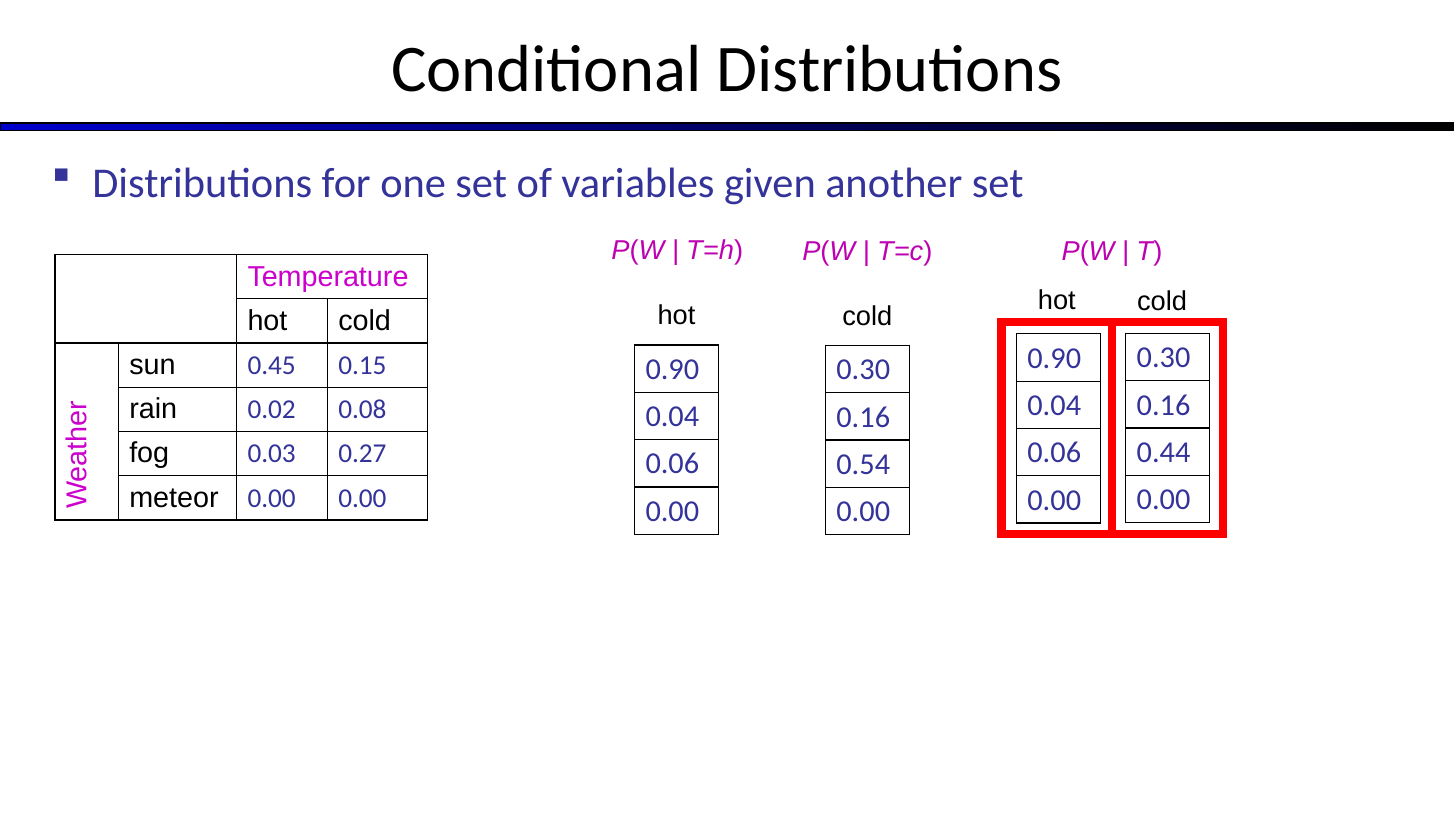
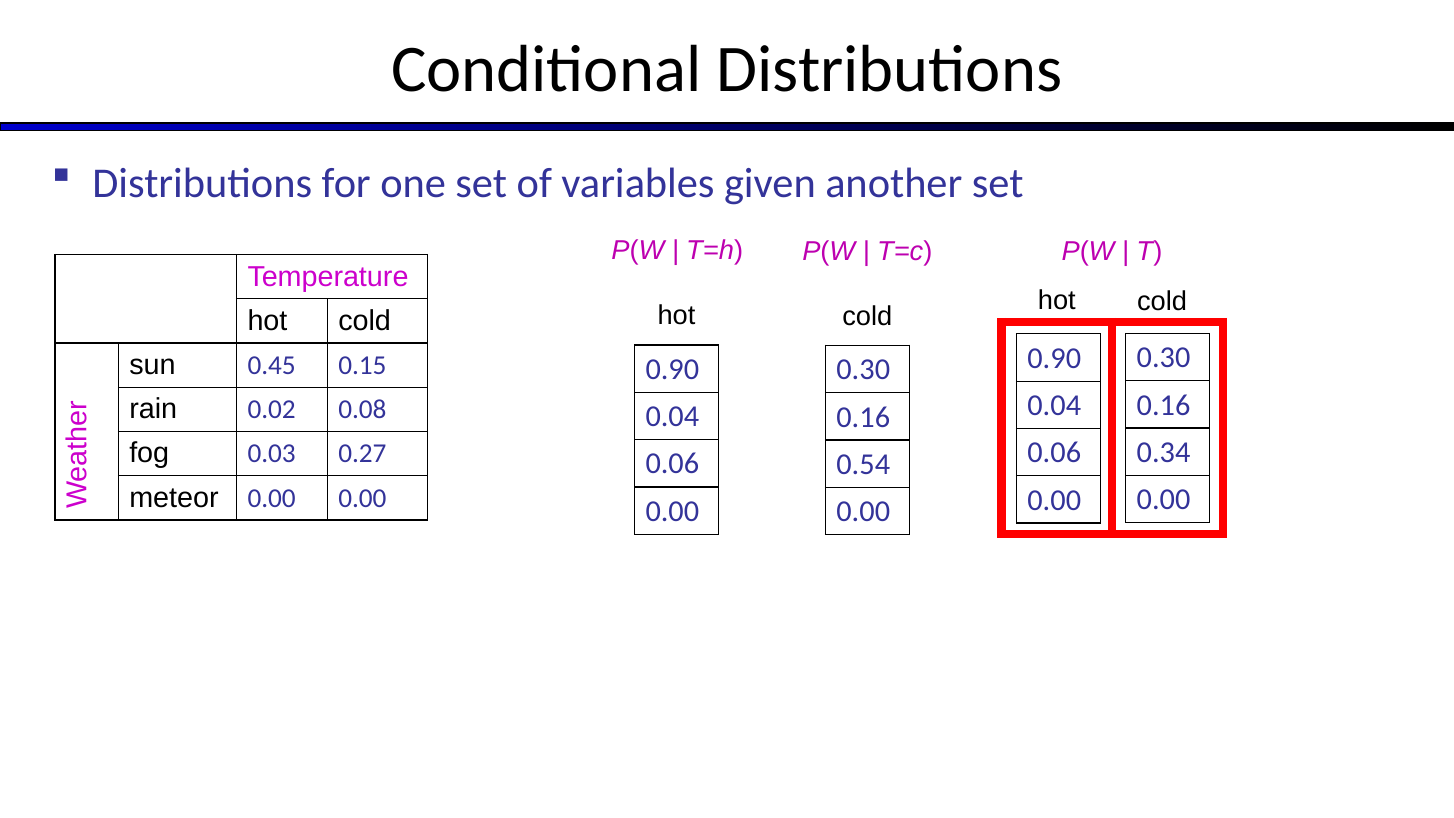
0.44: 0.44 -> 0.34
